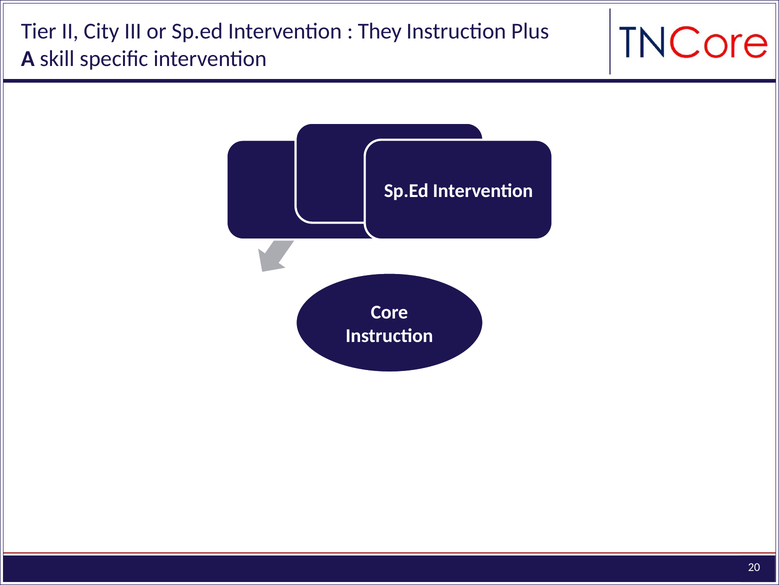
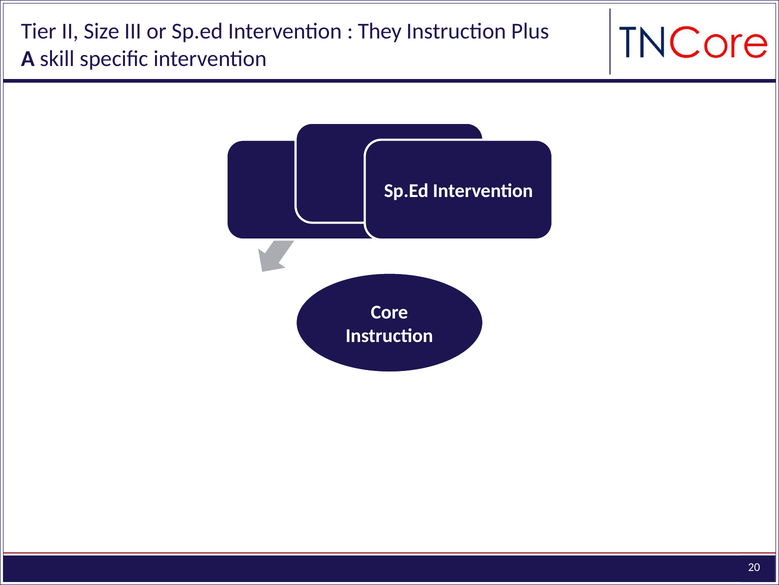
City: City -> Size
